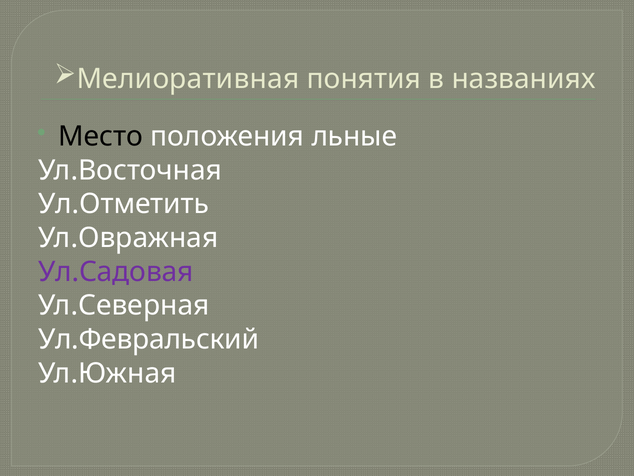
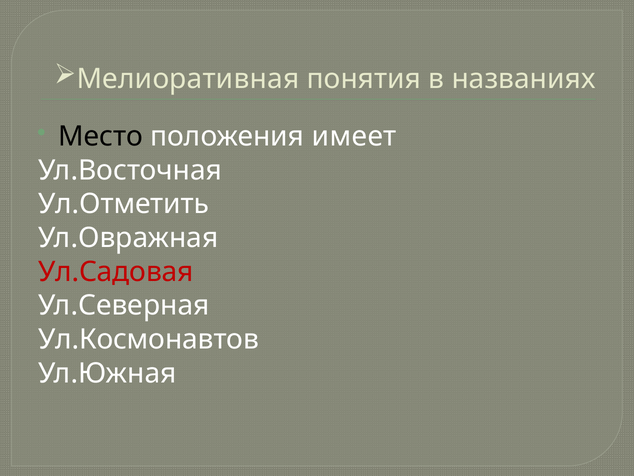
льные: льные -> имеет
Ул.Садовая colour: purple -> red
Ул.Февральский: Ул.Февральский -> Ул.Космонавтов
